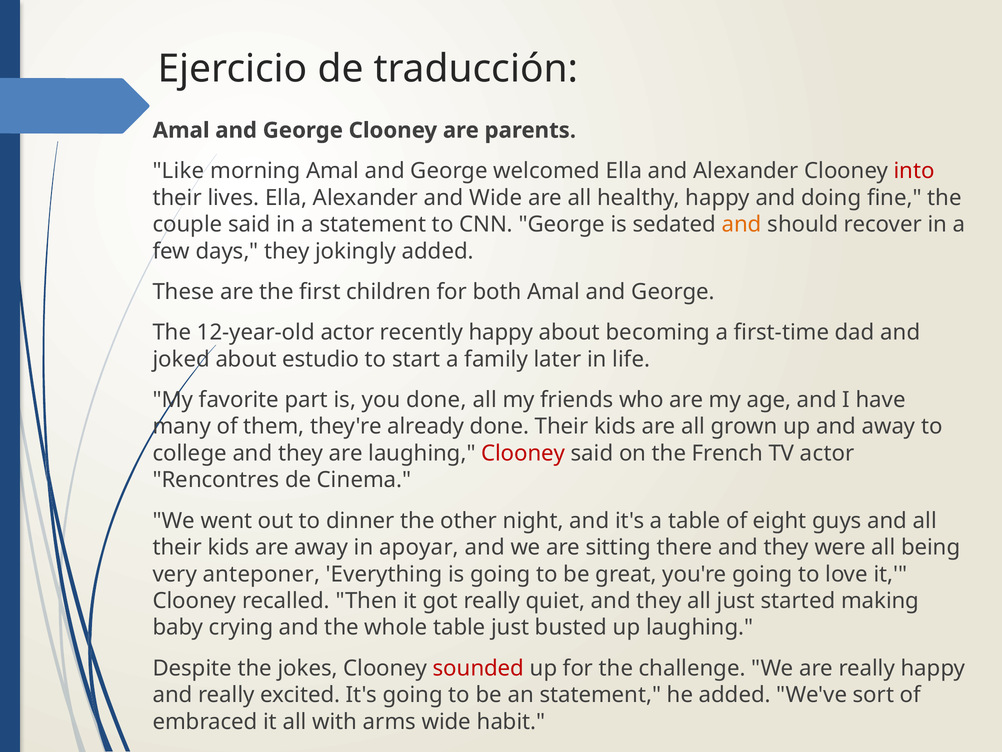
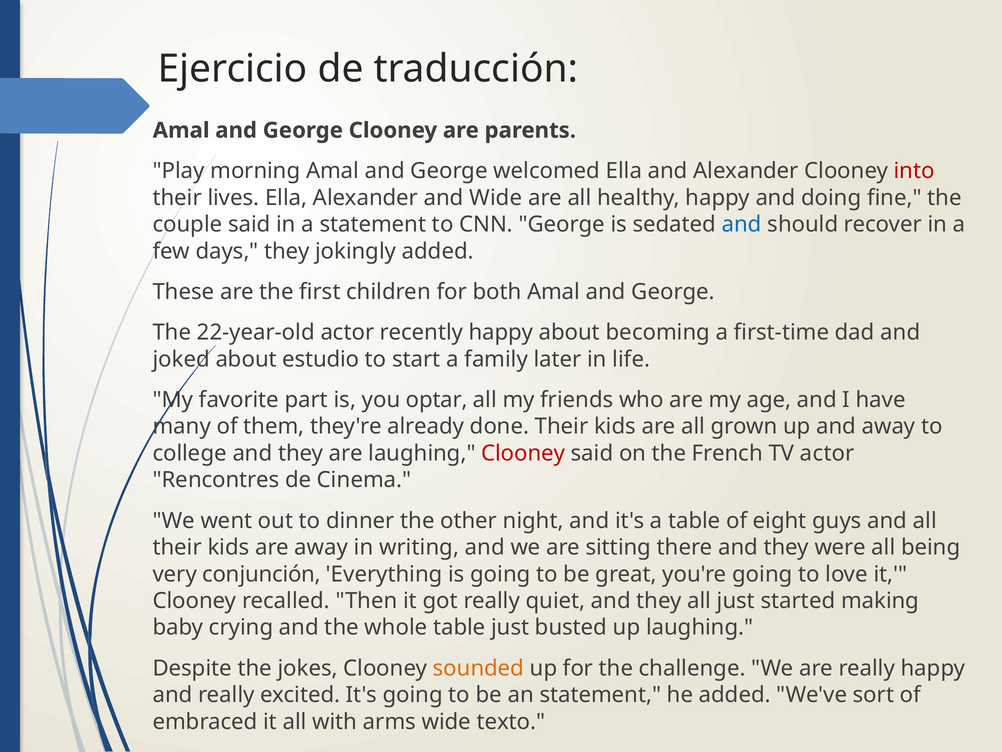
Like: Like -> Play
and at (742, 224) colour: orange -> blue
12-year-old: 12-year-old -> 22-year-old
you done: done -> optar
apoyar: apoyar -> writing
anteponer: anteponer -> conjunción
sounded colour: red -> orange
habit: habit -> texto
